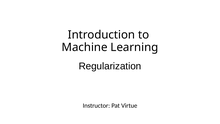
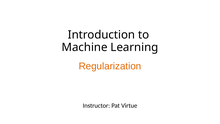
Regularization colour: black -> orange
